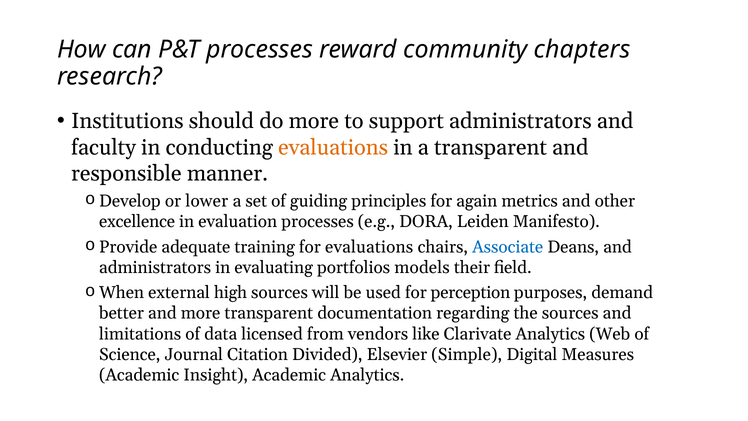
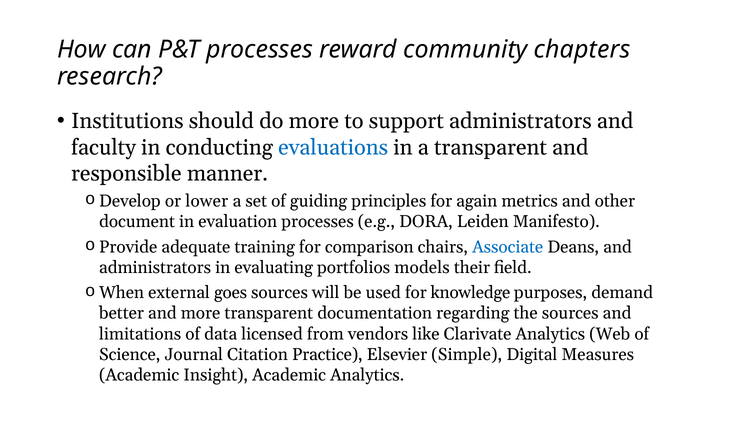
evaluations at (333, 147) colour: orange -> blue
excellence: excellence -> document
for evaluations: evaluations -> comparison
high: high -> goes
perception: perception -> knowledge
Divided: Divided -> Practice
